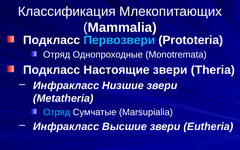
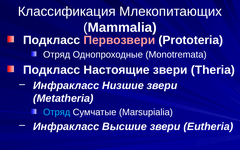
Первозвери colour: light blue -> pink
